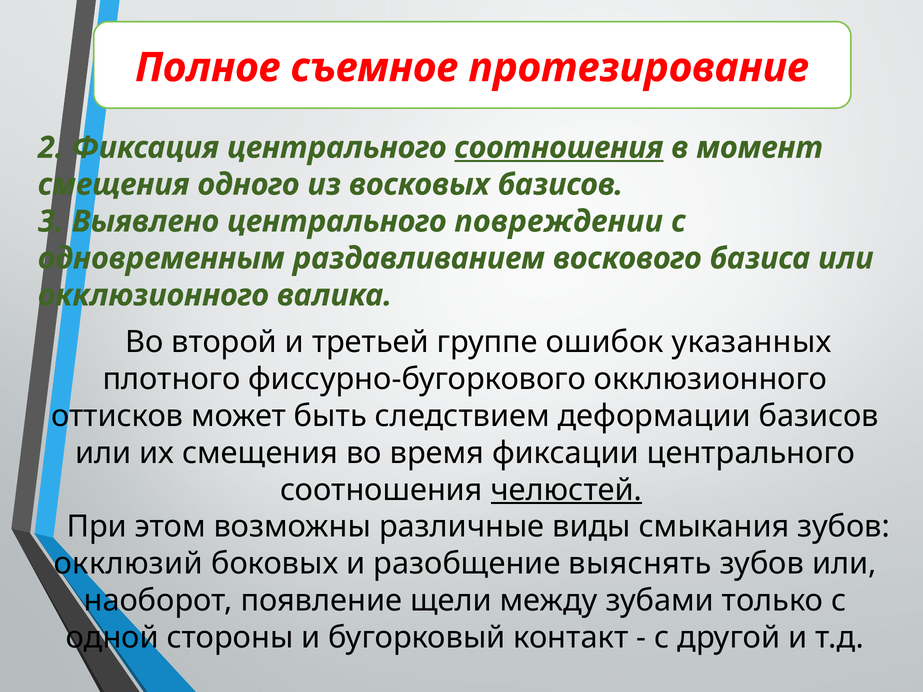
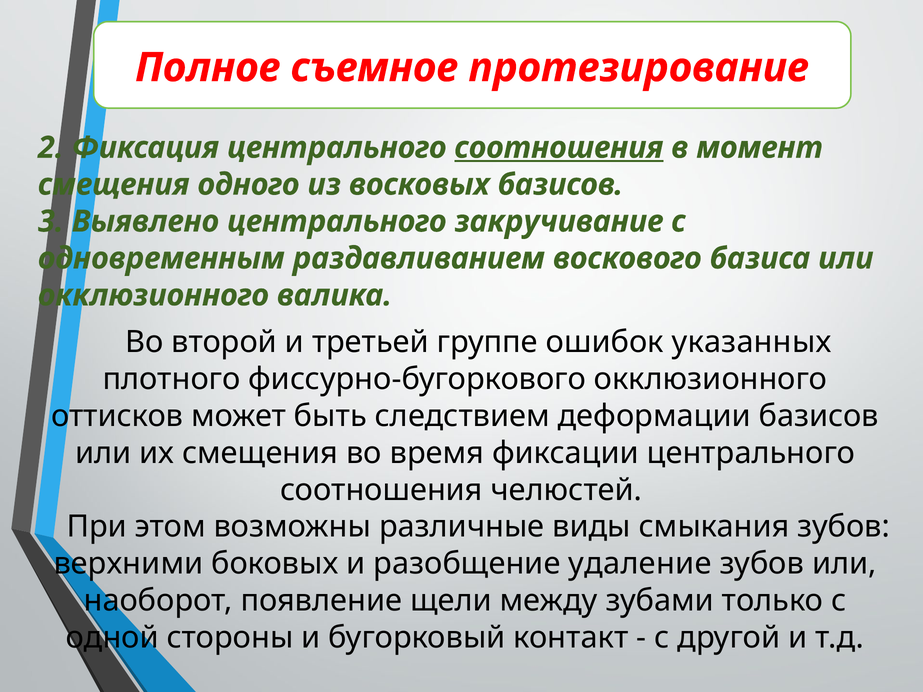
повреждении: повреждении -> закручивание
челюстей underline: present -> none
окклюзий: окклюзий -> верхними
выяснять: выяснять -> удаление
